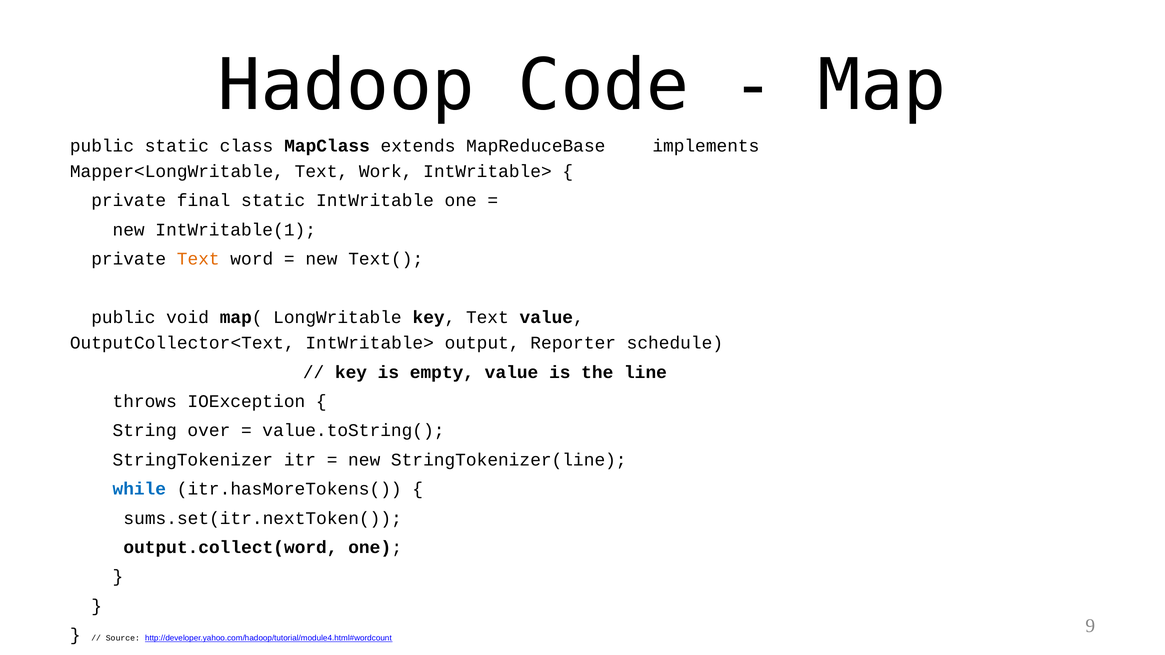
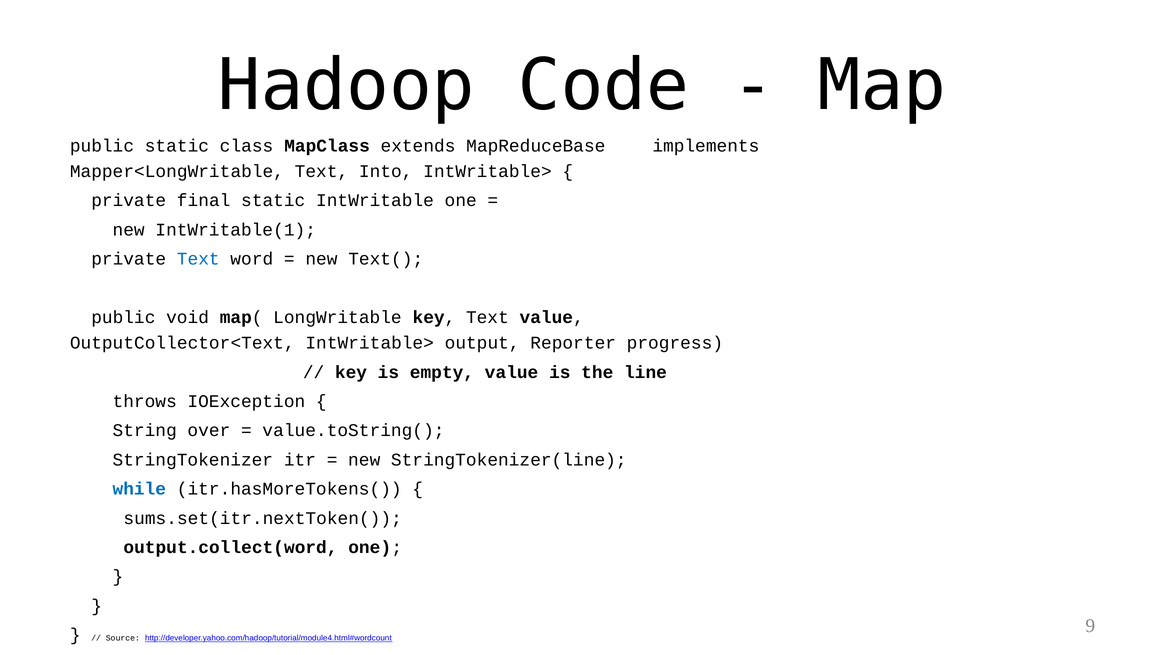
Work: Work -> Into
Text at (198, 259) colour: orange -> blue
schedule: schedule -> progress
